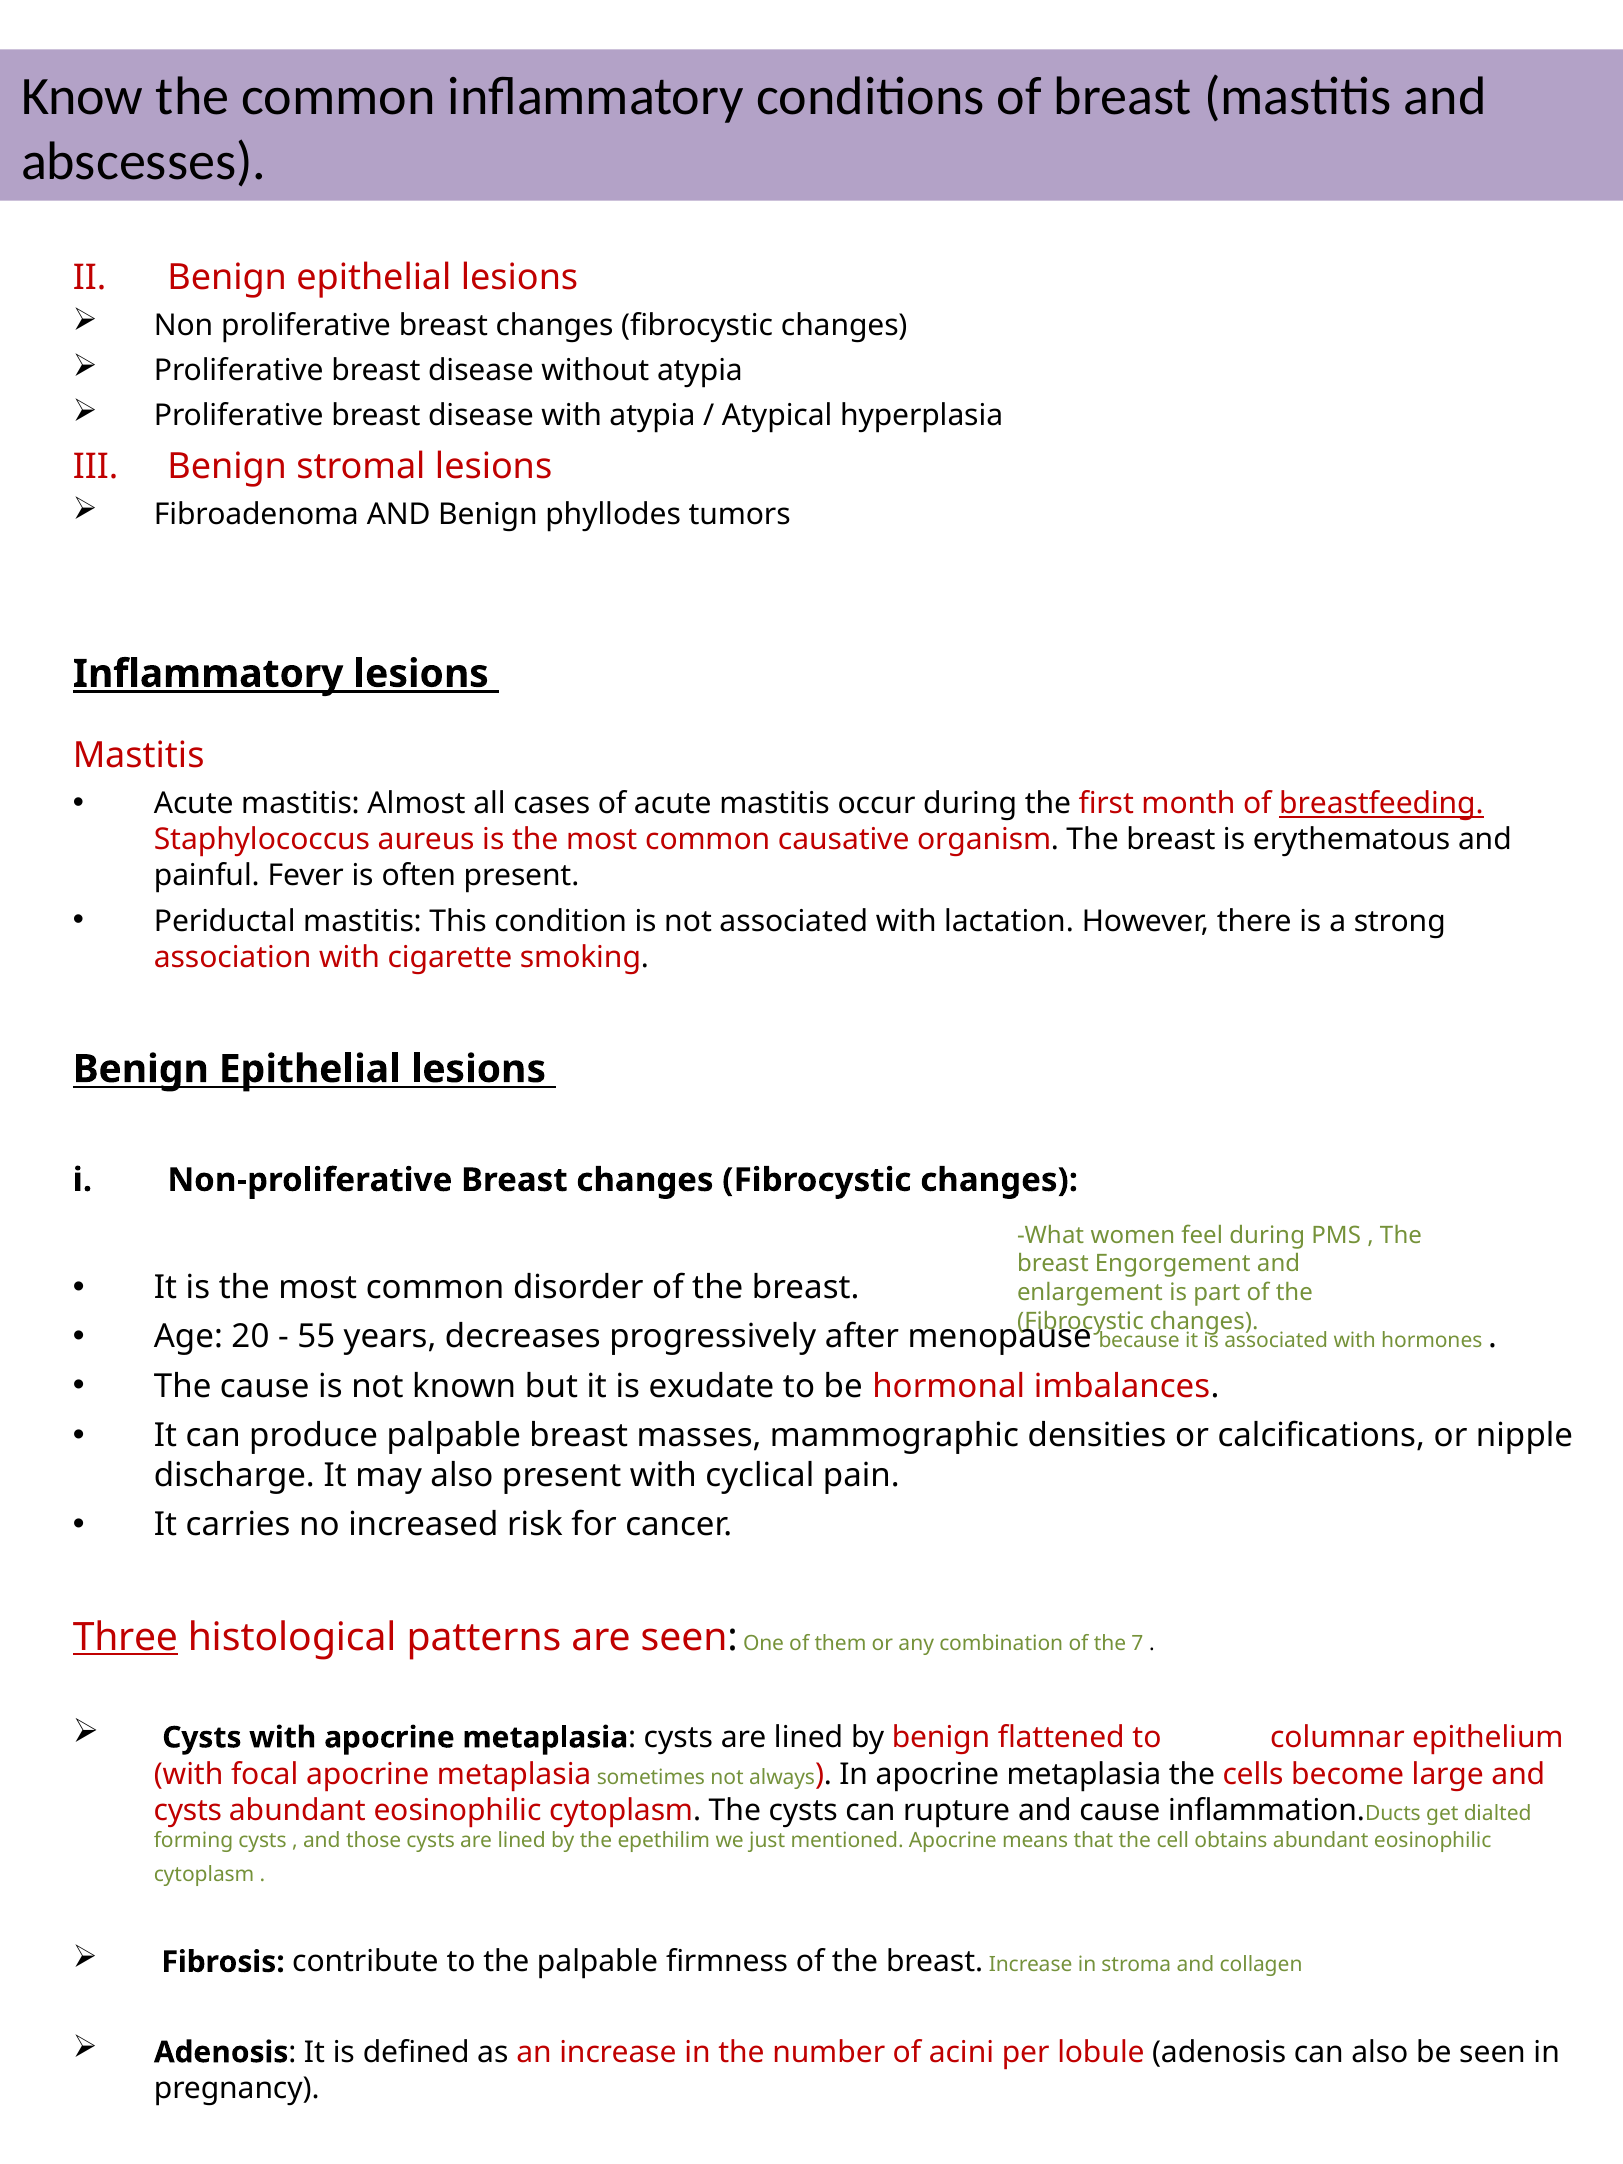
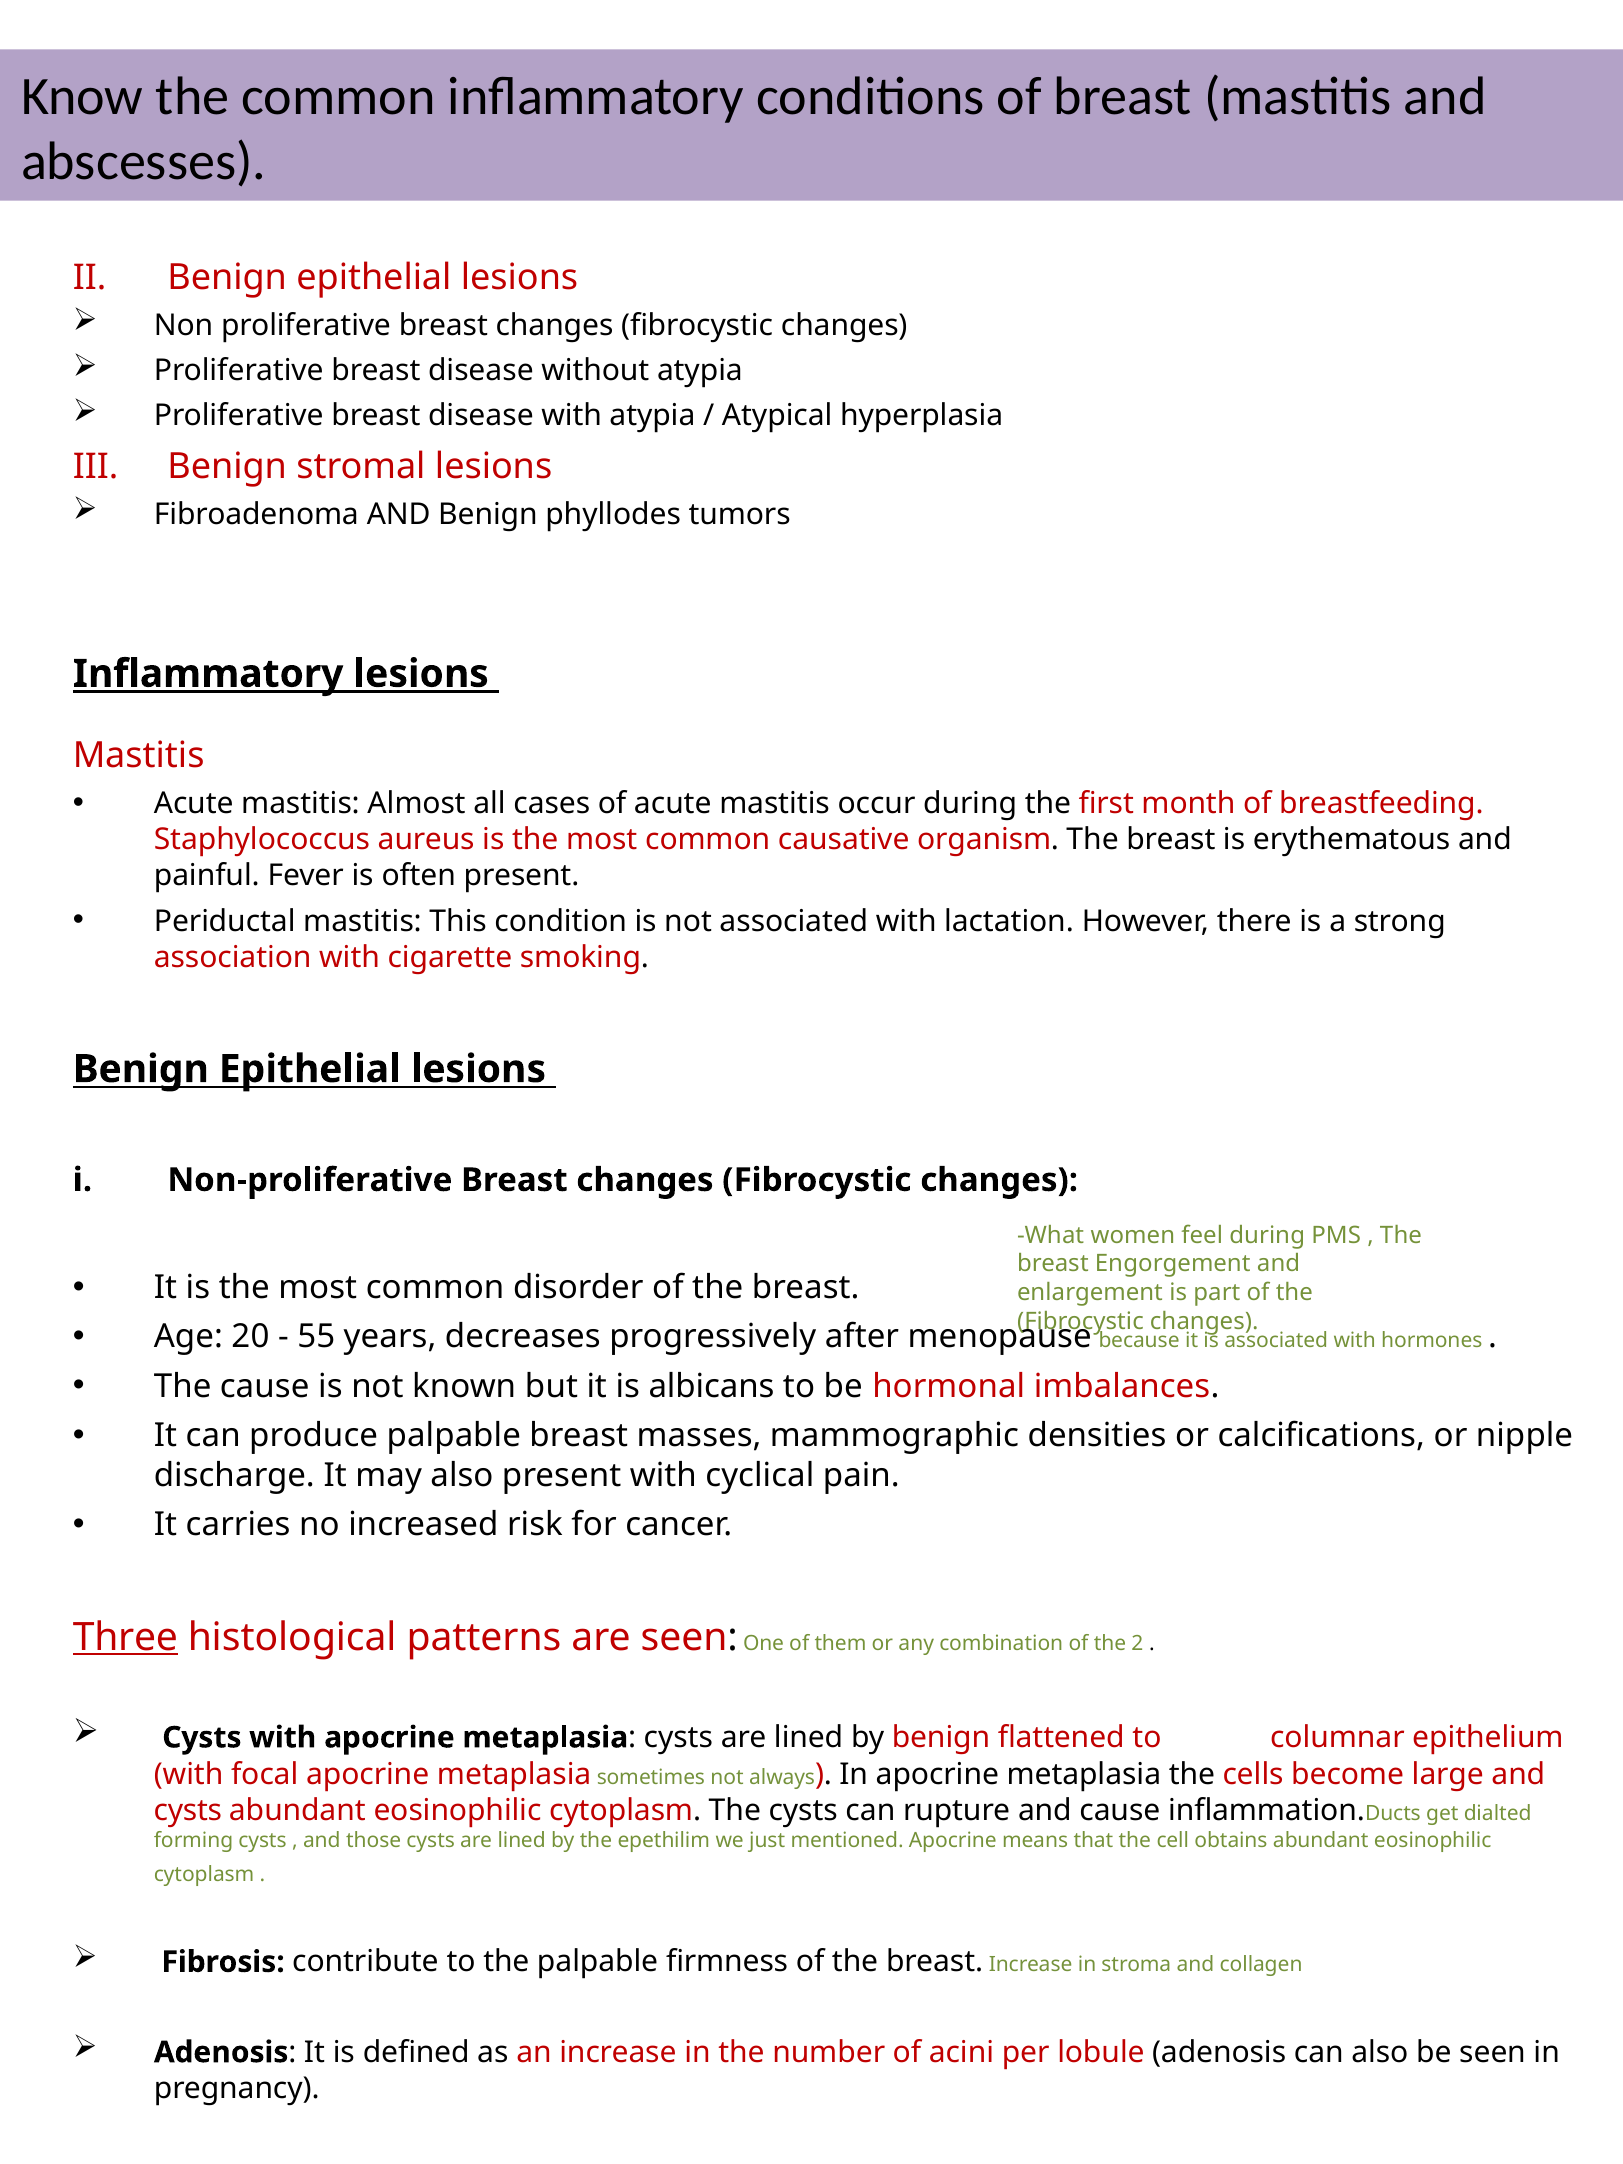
breastfeeding underline: present -> none
exudate: exudate -> albicans
7: 7 -> 2
